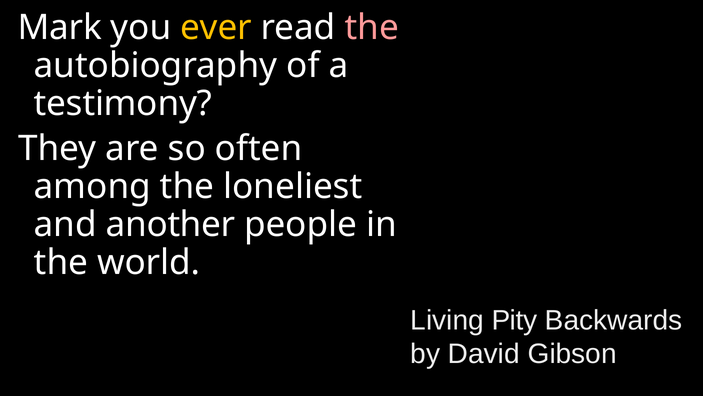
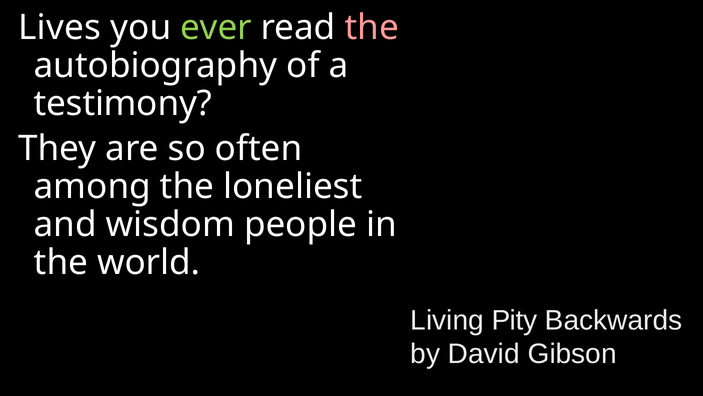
Mark: Mark -> Lives
ever colour: yellow -> light green
another: another -> wisdom
